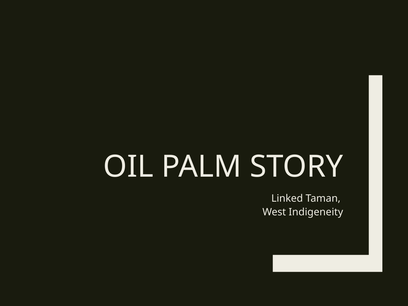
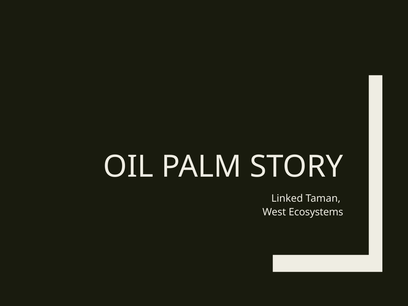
Indigeneity: Indigeneity -> Ecosystems
